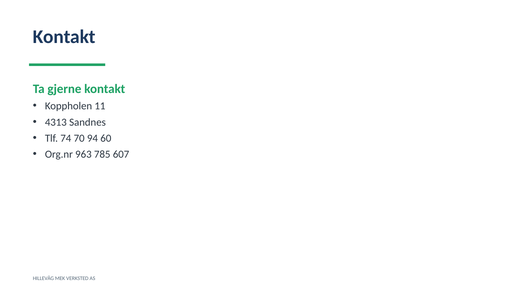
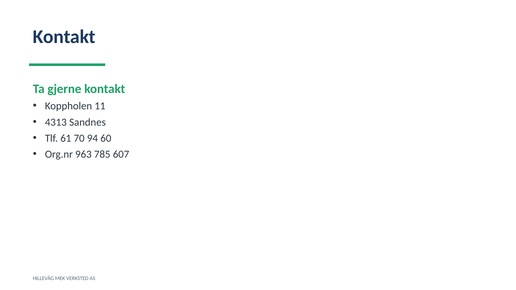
74: 74 -> 61
